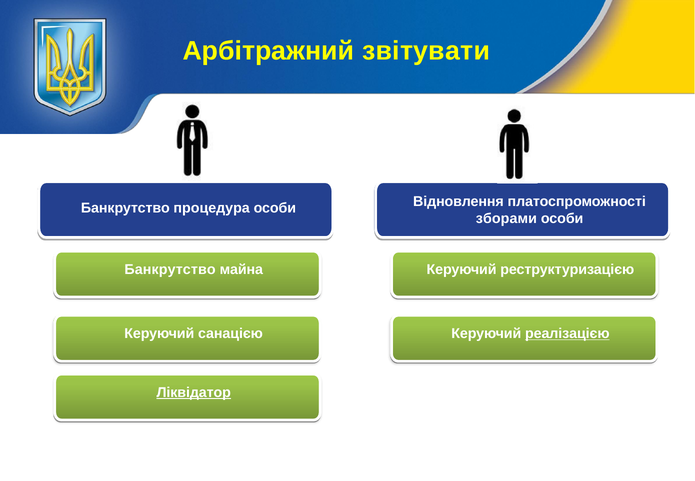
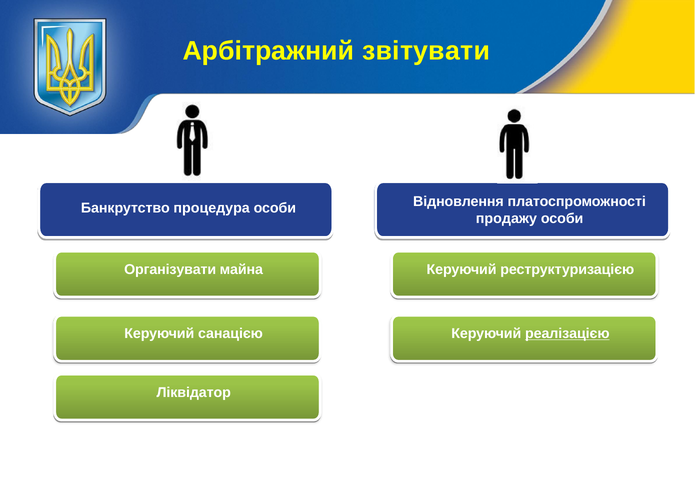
зборами: зборами -> продажу
Банкрутство at (170, 270): Банкрутство -> Організувати
Ліквідатор underline: present -> none
